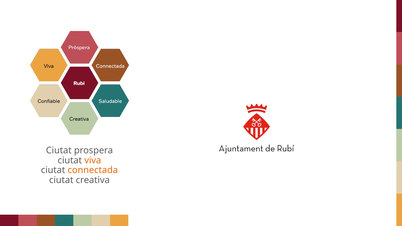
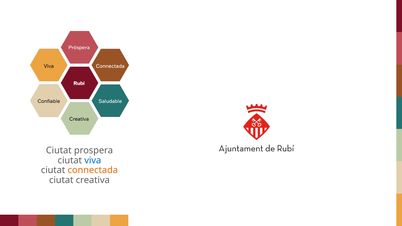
viva colour: orange -> blue
